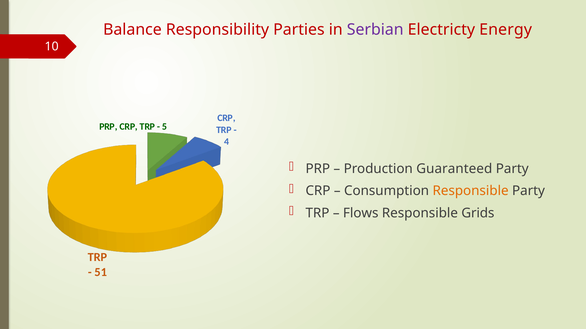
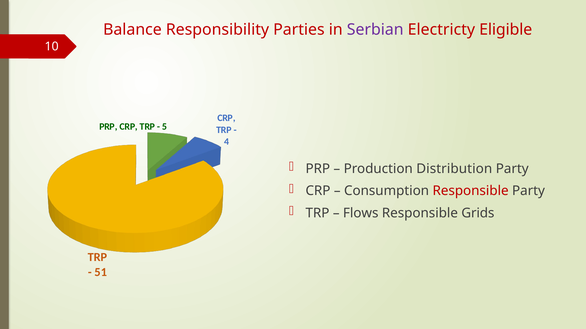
Energy: Energy -> Eligible
Guaranteed: Guaranteed -> Distribution
Responsible at (471, 191) colour: orange -> red
